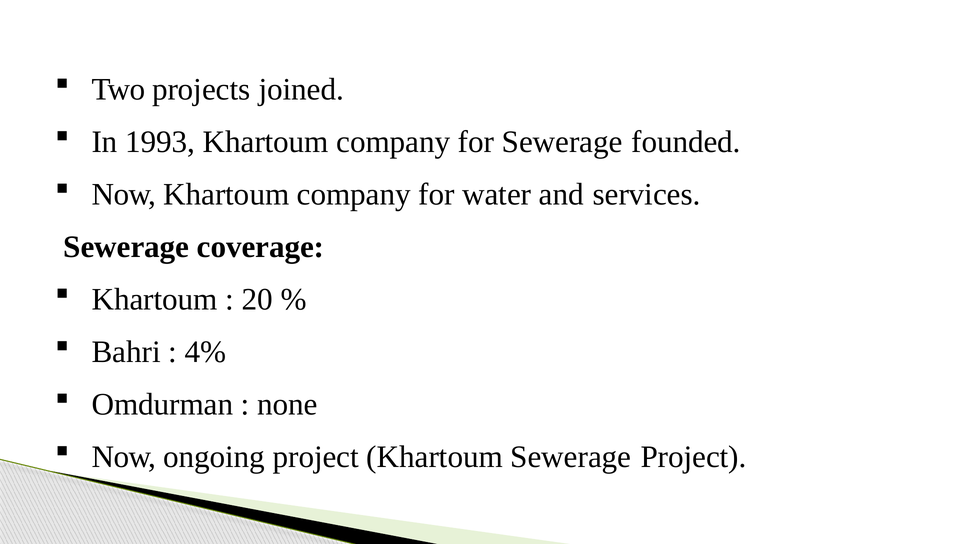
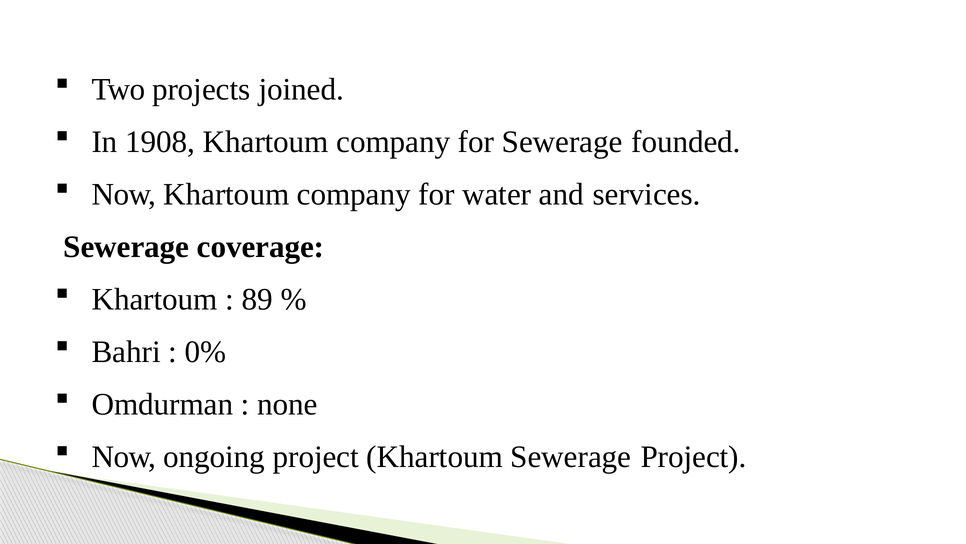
1993: 1993 -> 1908
20: 20 -> 89
4%: 4% -> 0%
